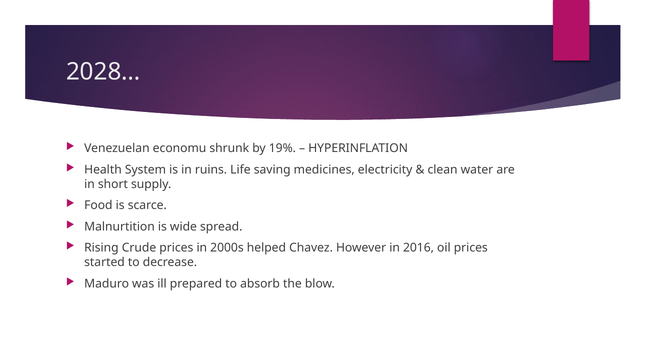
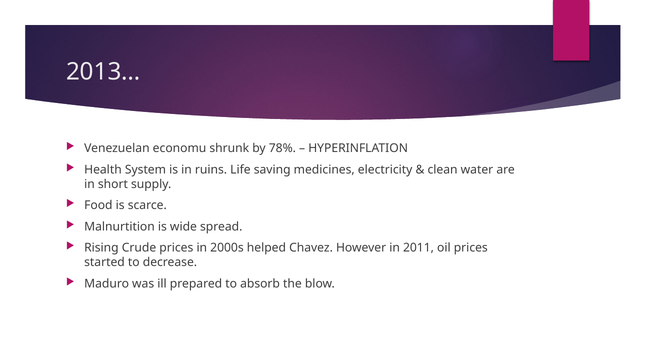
2028…: 2028… -> 2013…
19%: 19% -> 78%
2016: 2016 -> 2011
